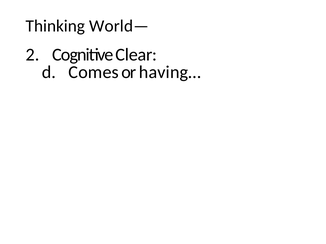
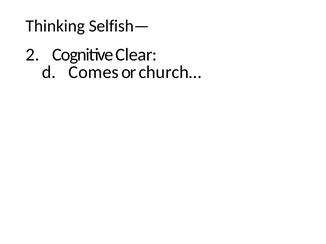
World—: World— -> Selfish—
having…: having… -> church…
